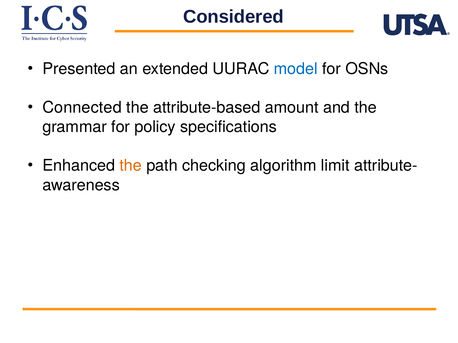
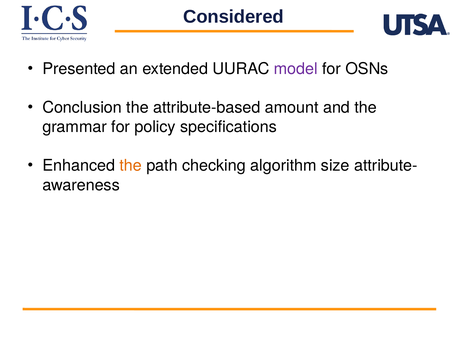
model colour: blue -> purple
Connected: Connected -> Conclusion
limit: limit -> size
